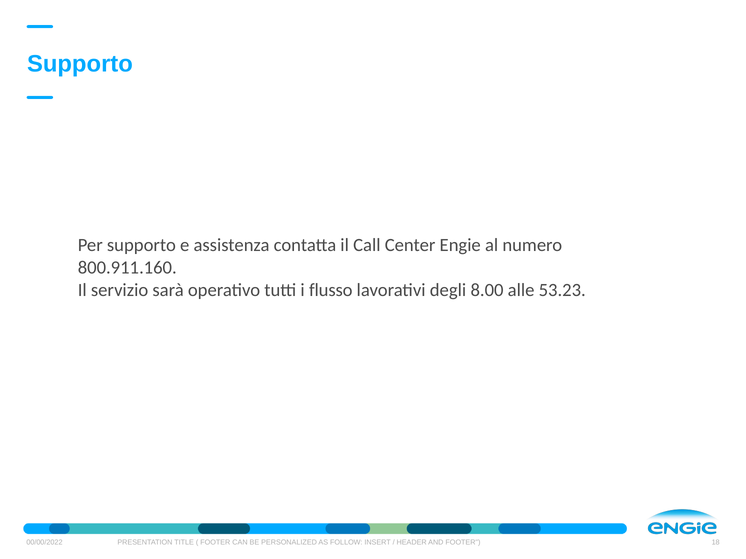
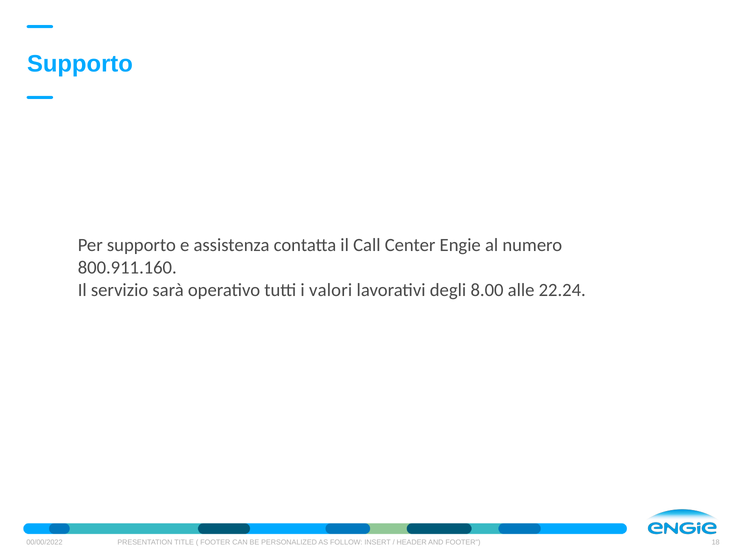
flusso: flusso -> valori
53.23: 53.23 -> 22.24
